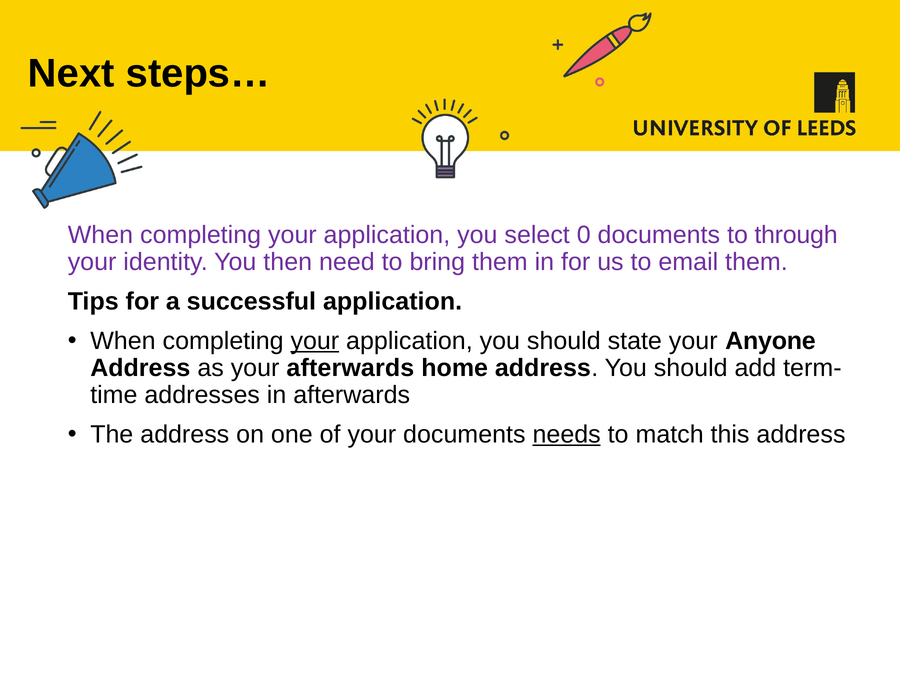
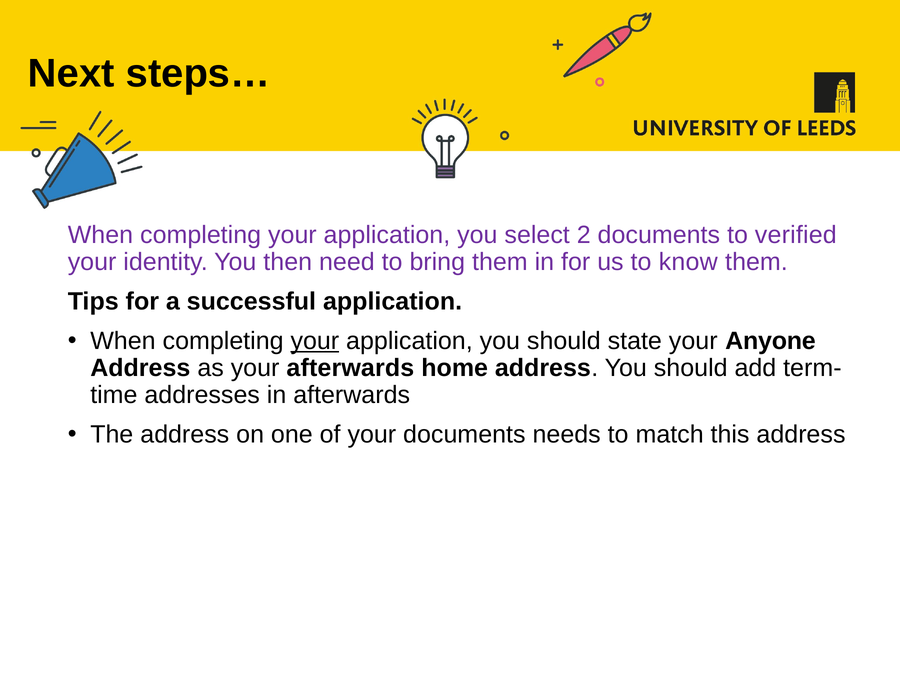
0: 0 -> 2
through: through -> verified
email: email -> know
needs underline: present -> none
